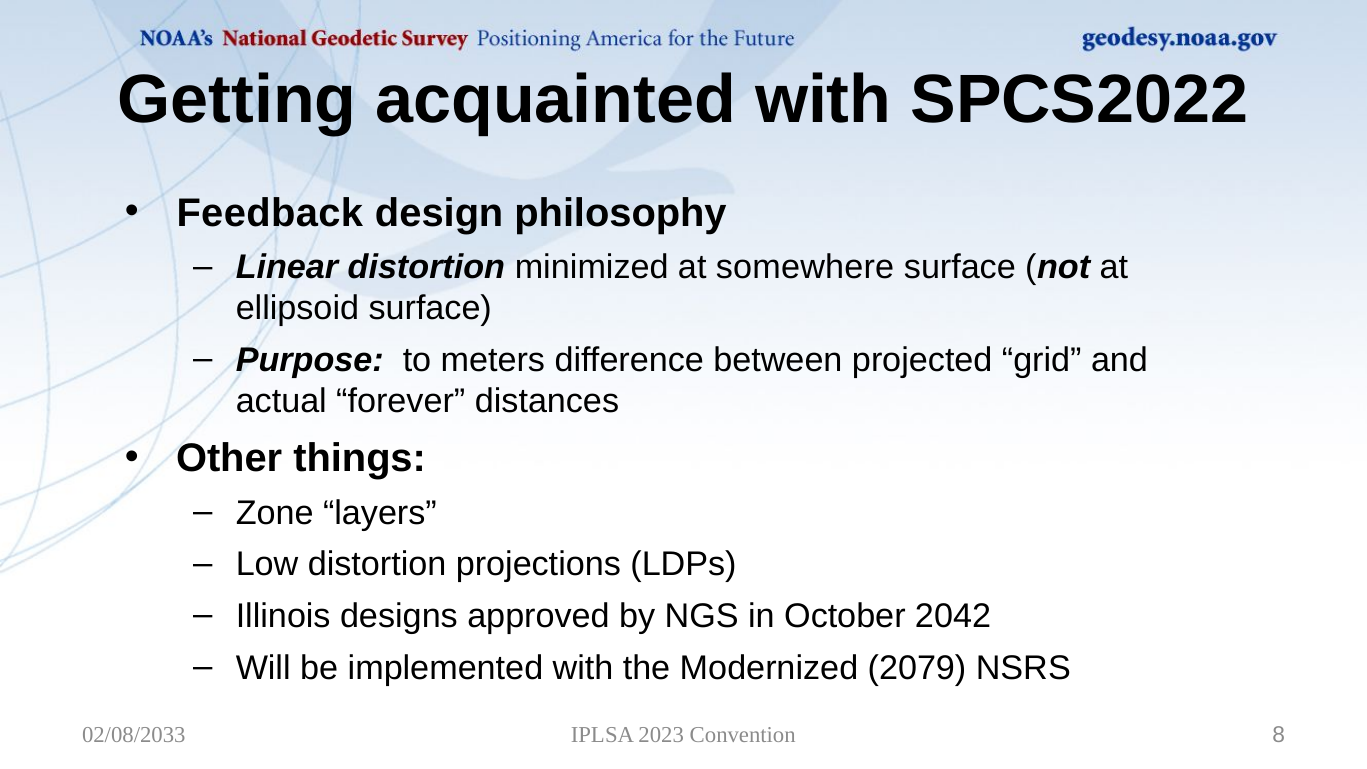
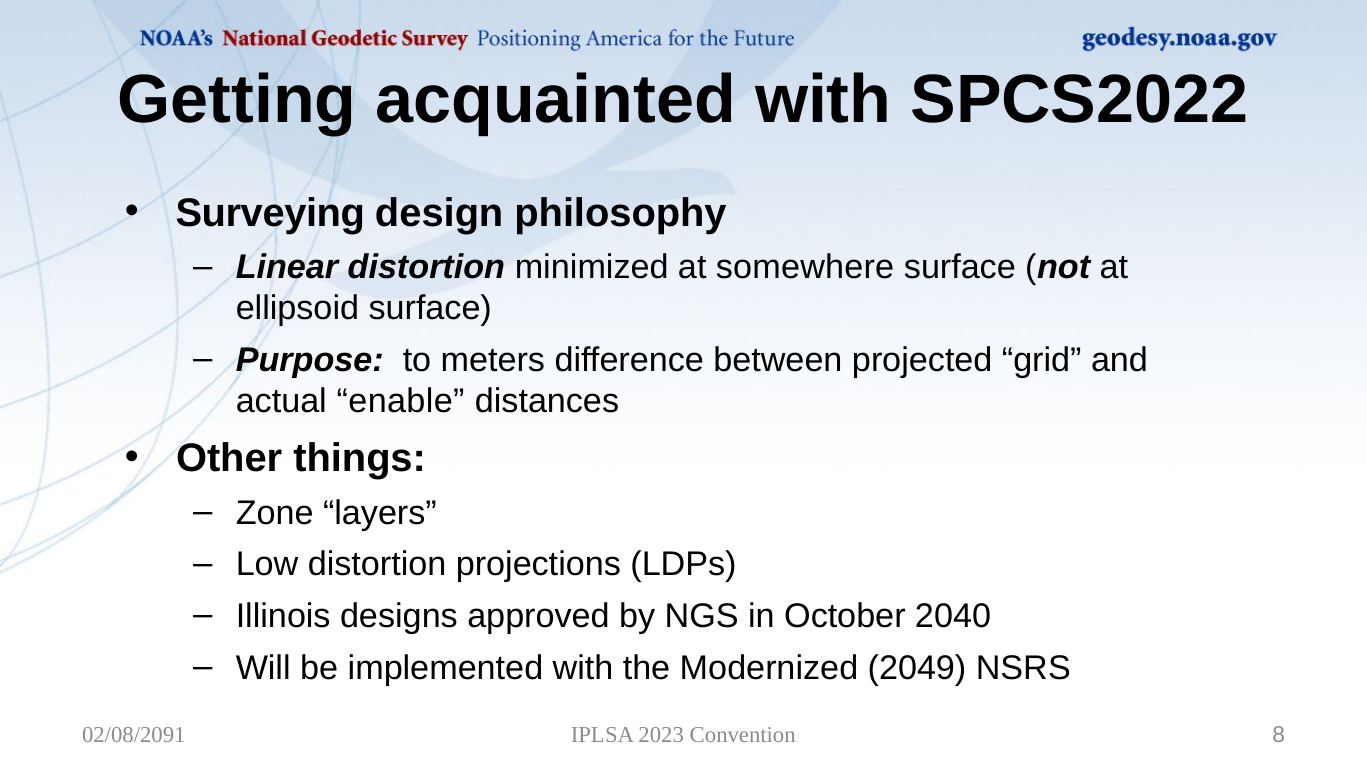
Feedback: Feedback -> Surveying
forever: forever -> enable
2042: 2042 -> 2040
2079: 2079 -> 2049
02/08/2033: 02/08/2033 -> 02/08/2091
